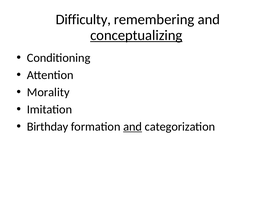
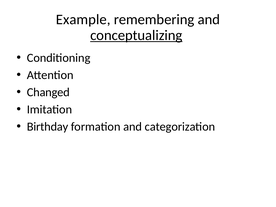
Difficulty: Difficulty -> Example
Morality: Morality -> Changed
and at (133, 127) underline: present -> none
